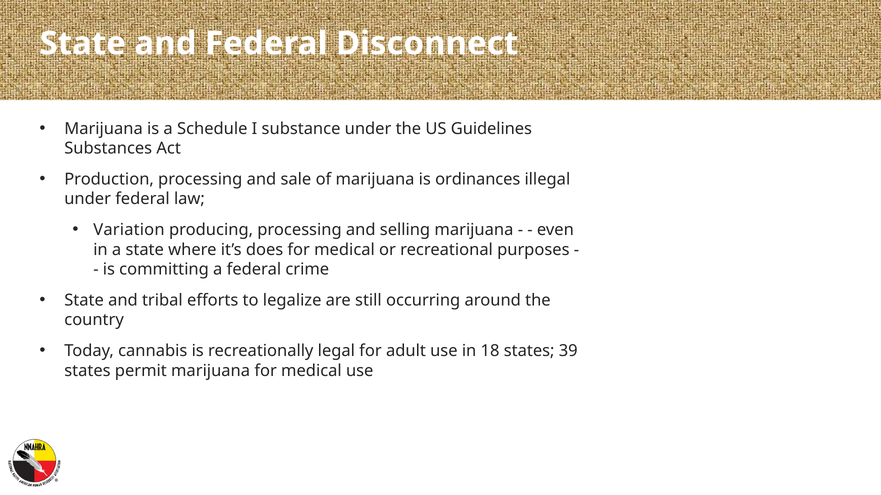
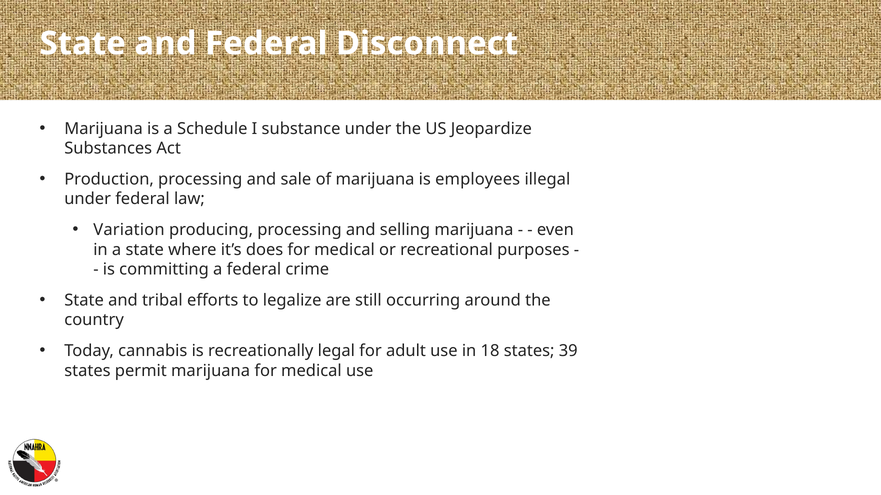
Guidelines: Guidelines -> Jeopardize
ordinances: ordinances -> employees
